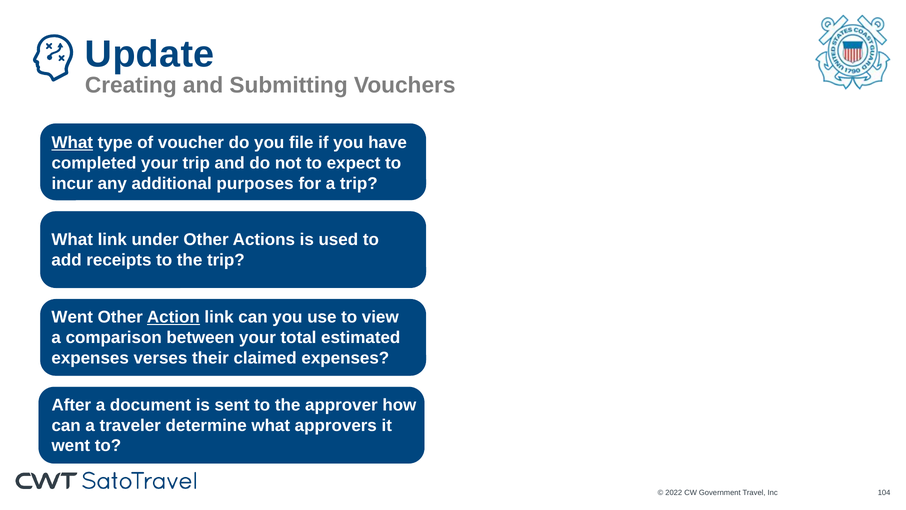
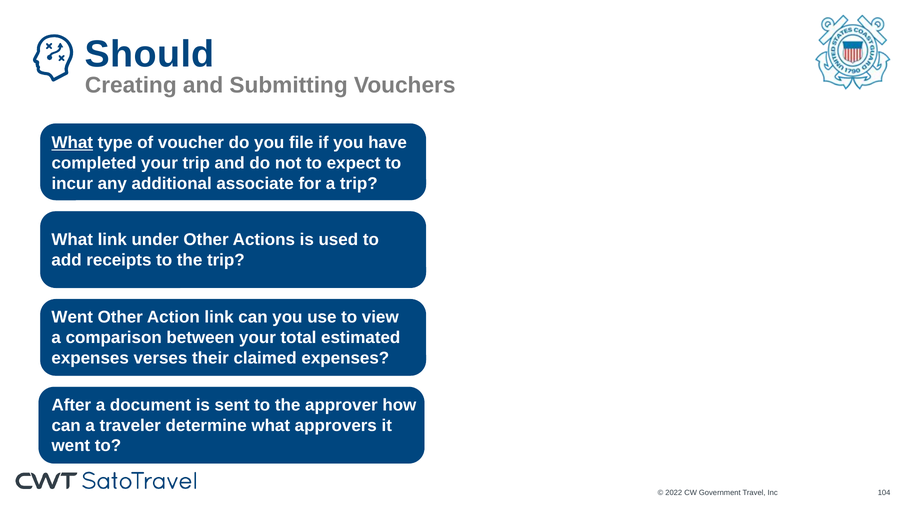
Update: Update -> Should
purposes: purposes -> associate
Action underline: present -> none
